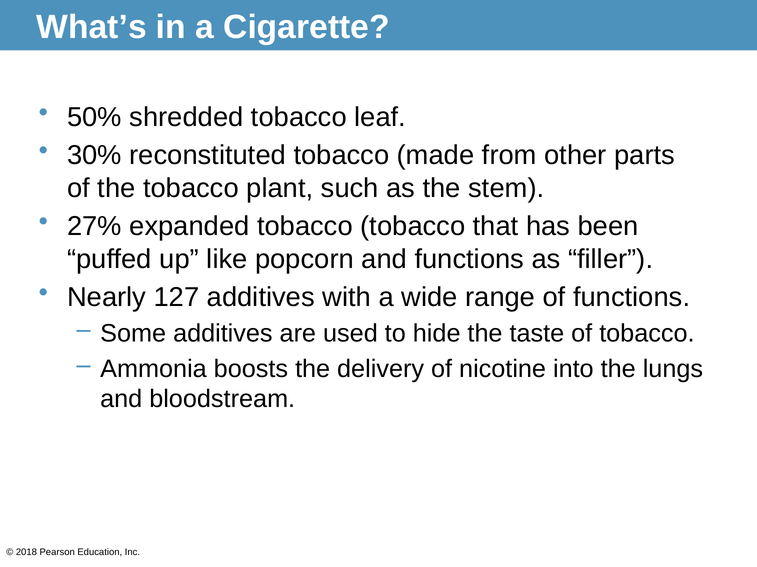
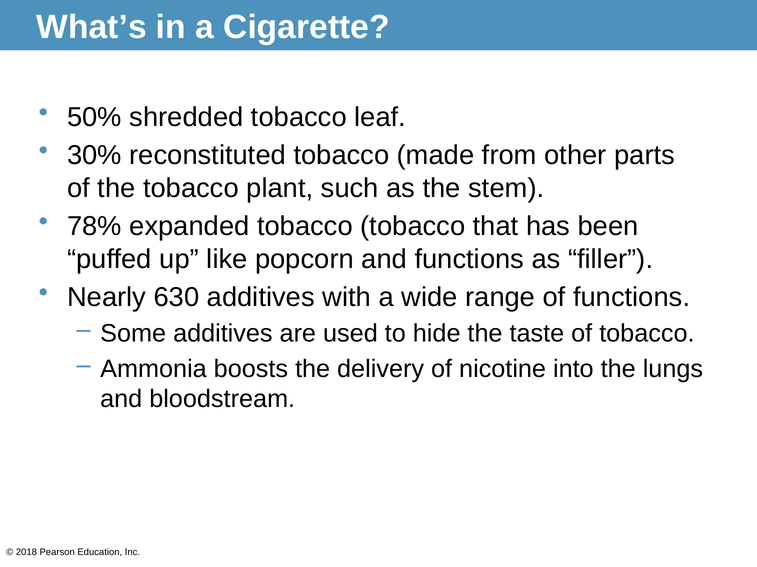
27%: 27% -> 78%
127: 127 -> 630
